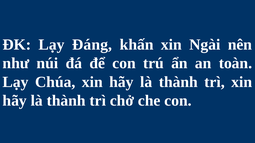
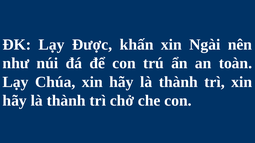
Đáng: Đáng -> Được
